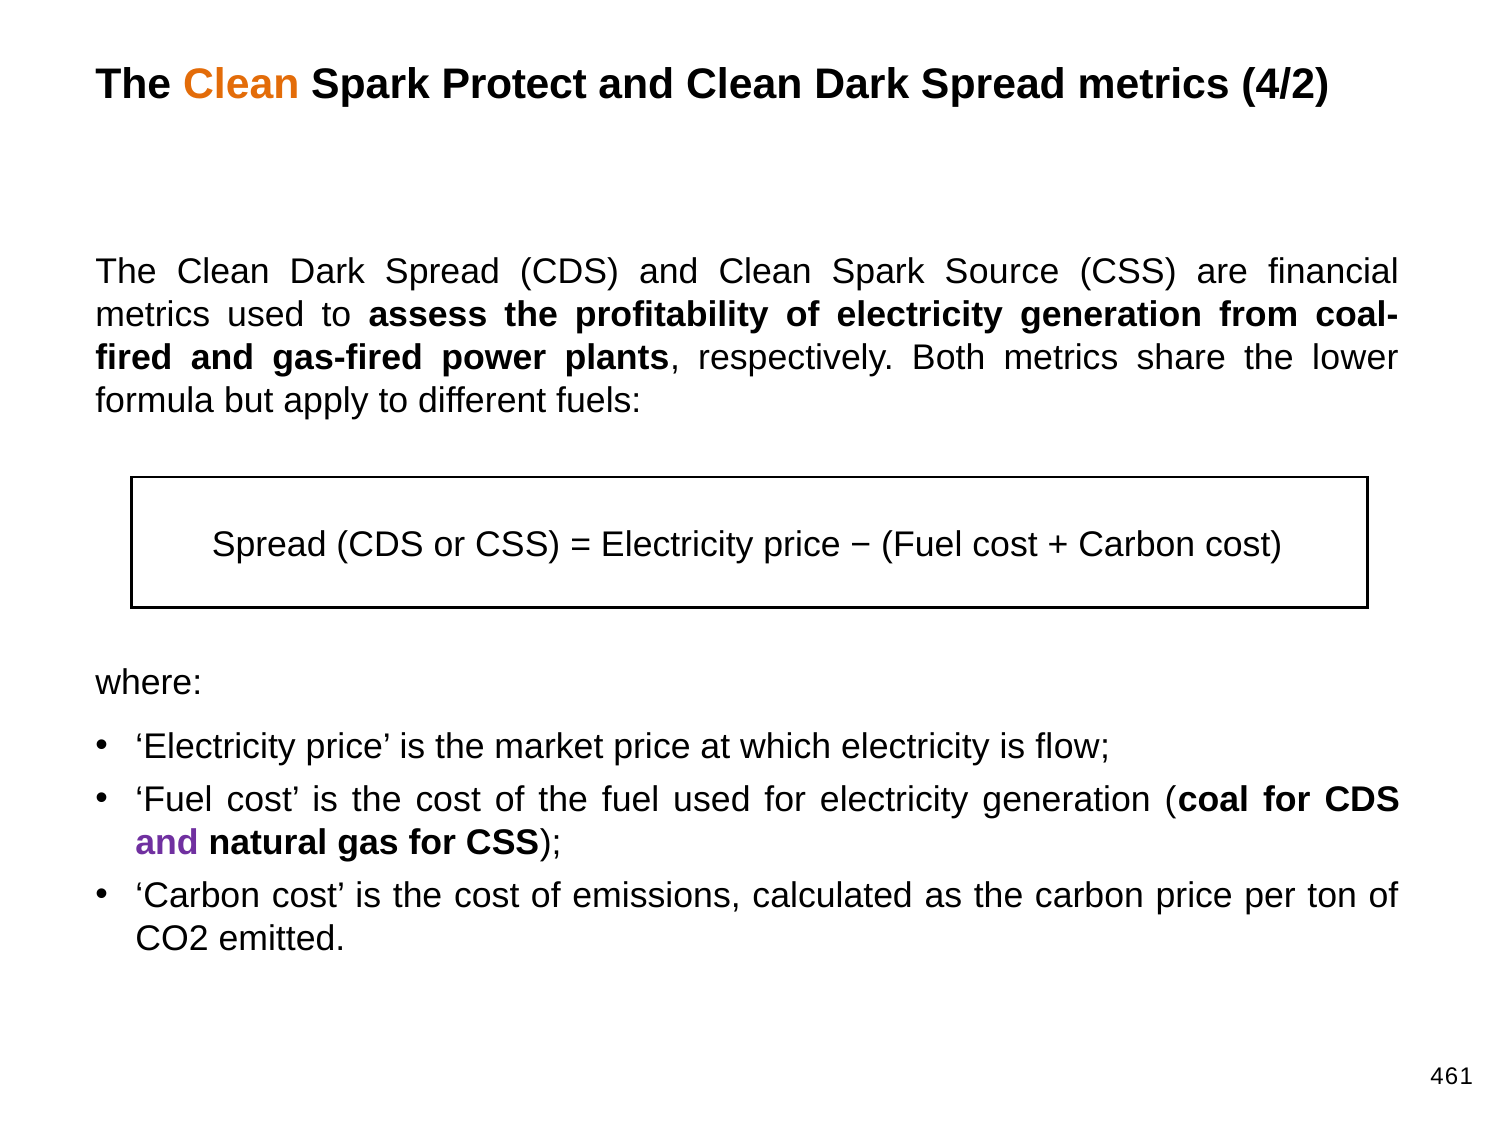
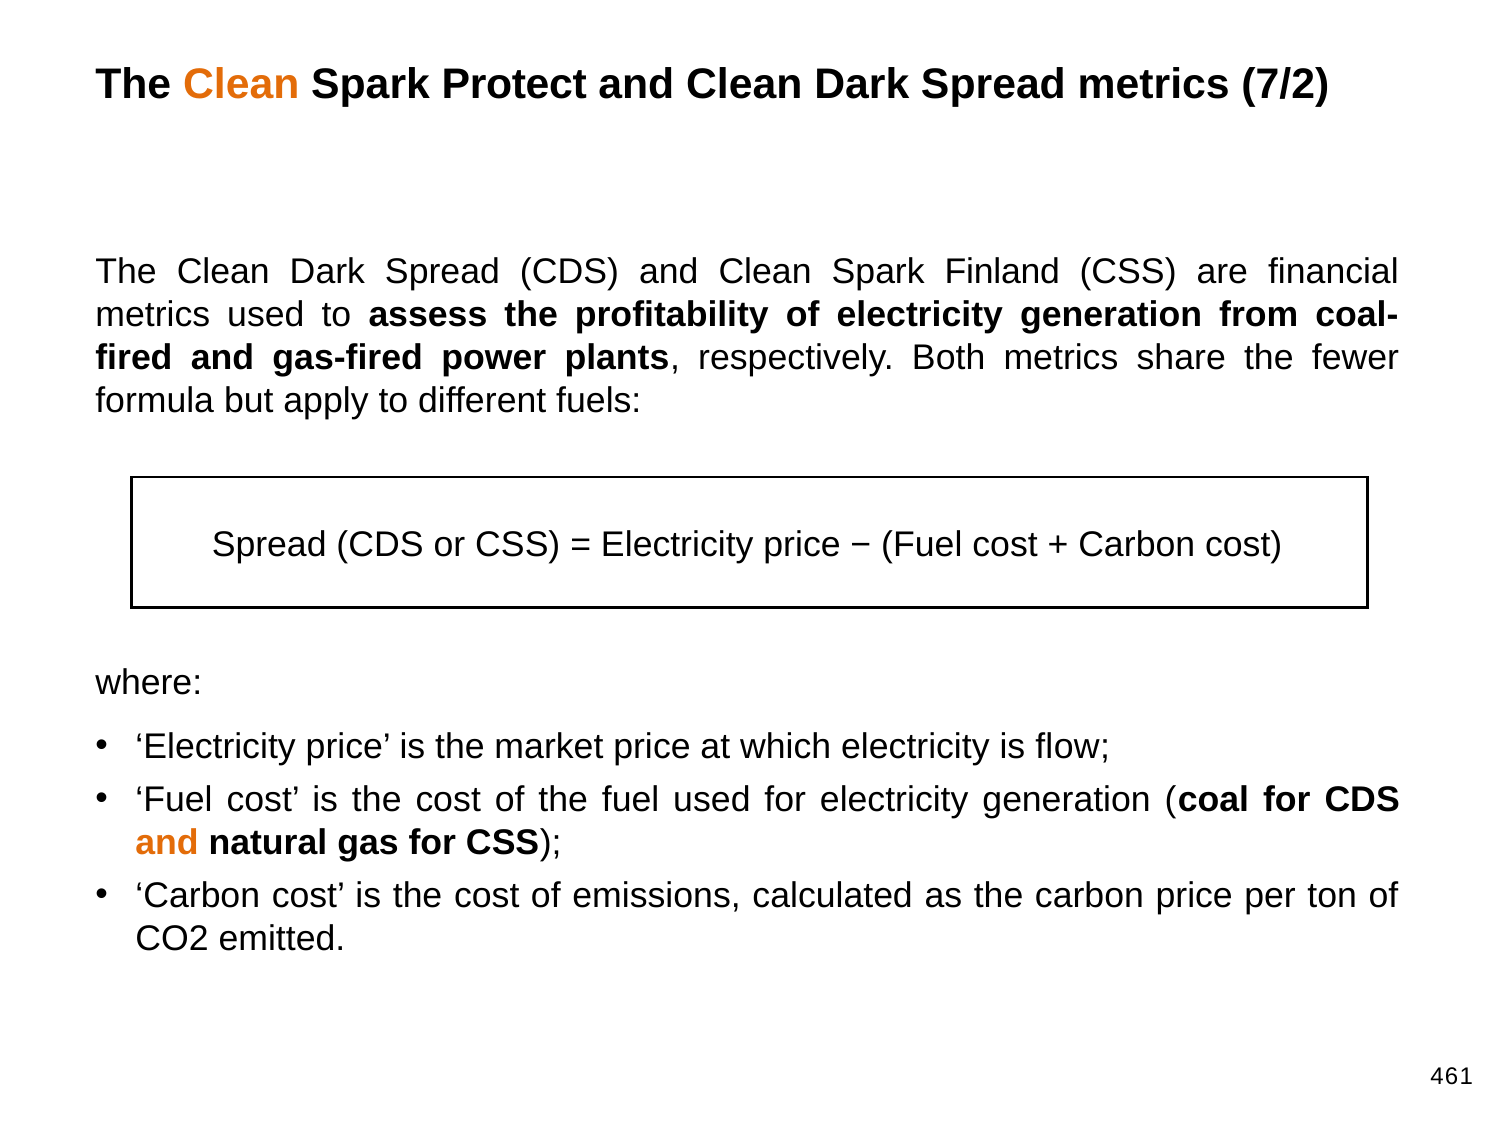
4/2: 4/2 -> 7/2
Source: Source -> Finland
lower: lower -> fewer
and at (167, 843) colour: purple -> orange
